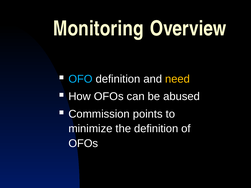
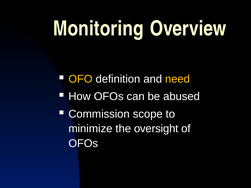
OFO colour: light blue -> yellow
points: points -> scope
the definition: definition -> oversight
